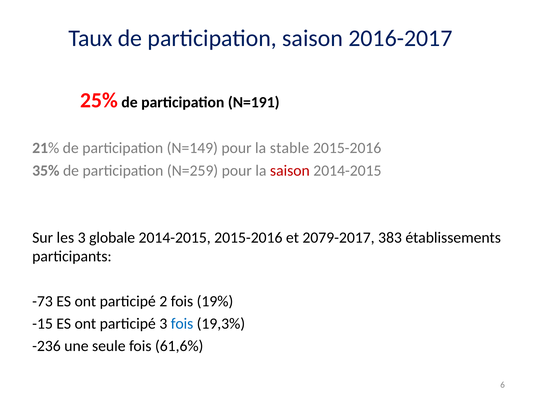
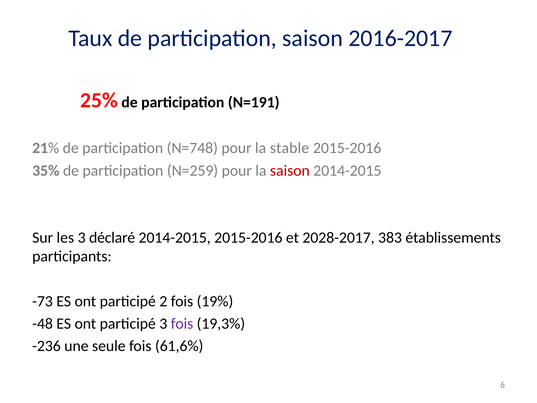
N=149: N=149 -> N=748
globale: globale -> déclaré
2079-2017: 2079-2017 -> 2028-2017
-15: -15 -> -48
fois at (182, 323) colour: blue -> purple
